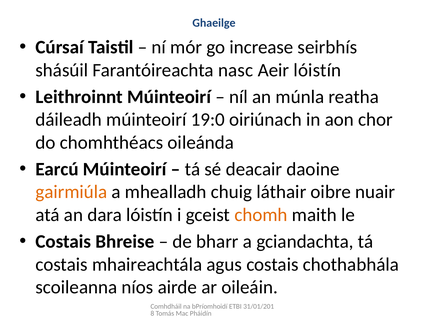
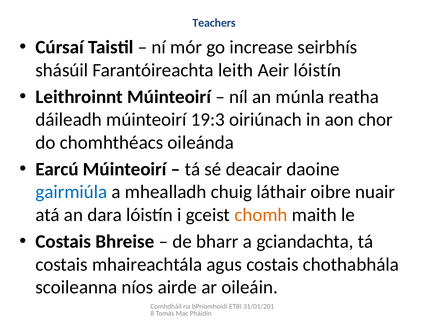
Ghaeilge: Ghaeilge -> Teachers
nasc: nasc -> leith
19:0: 19:0 -> 19:3
gairmiúla colour: orange -> blue
